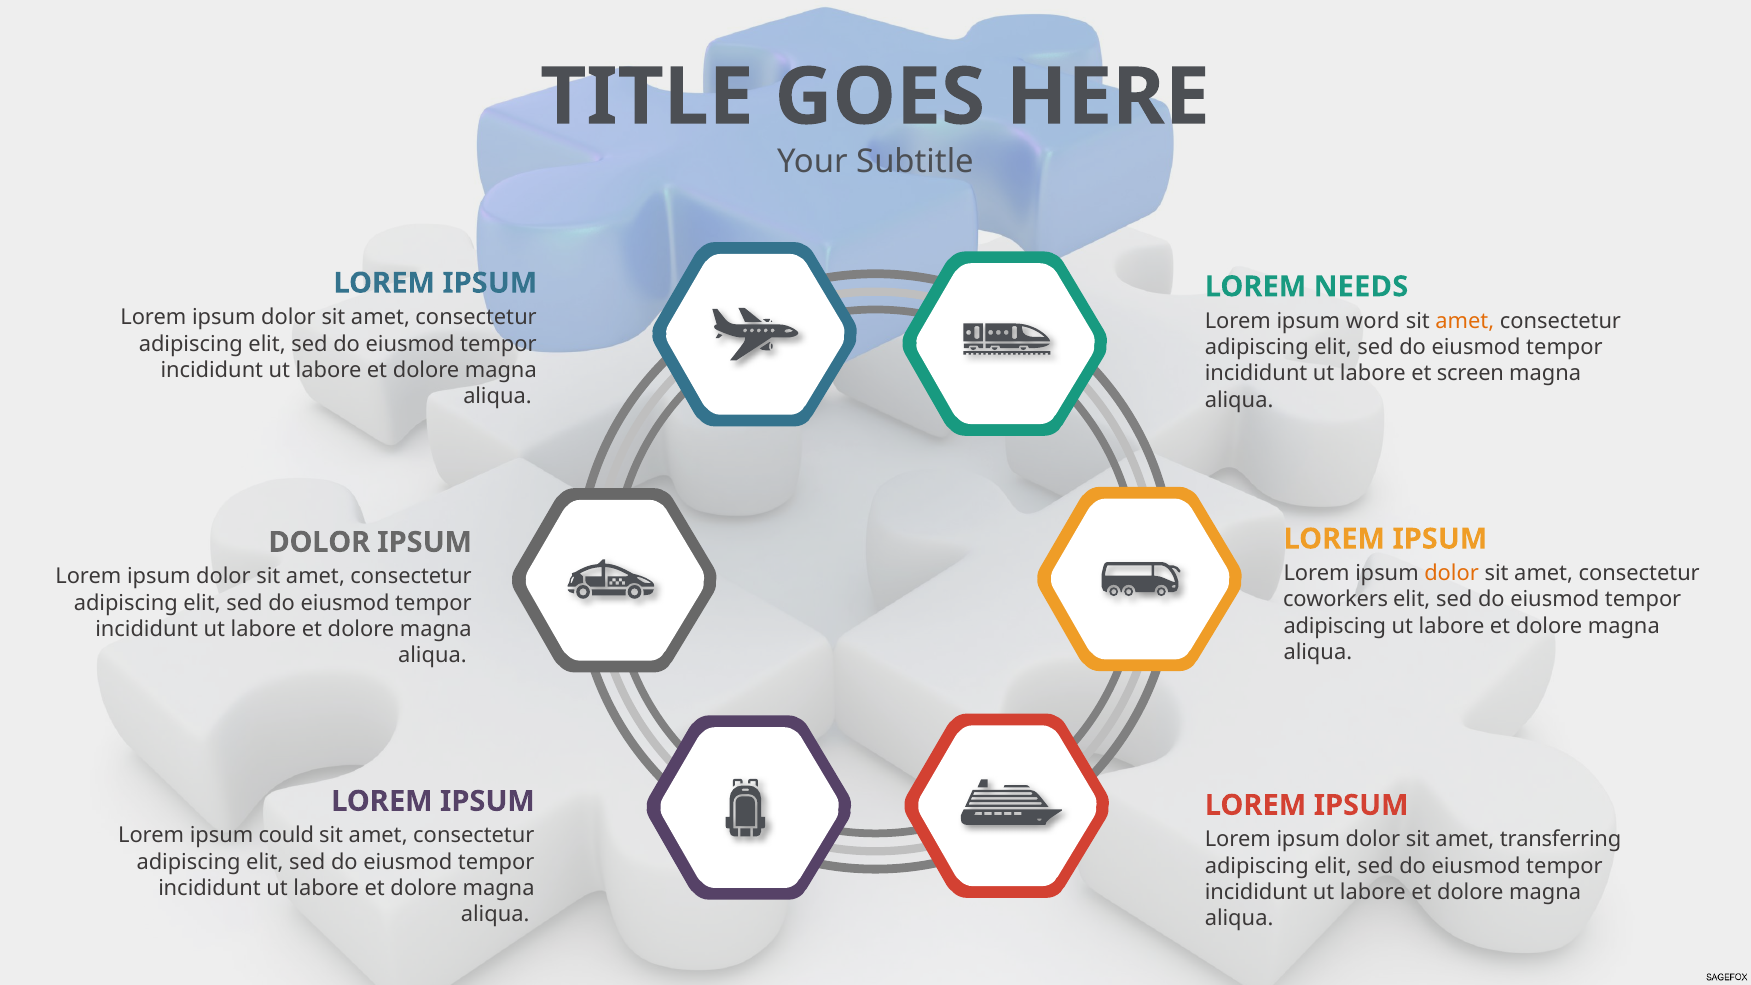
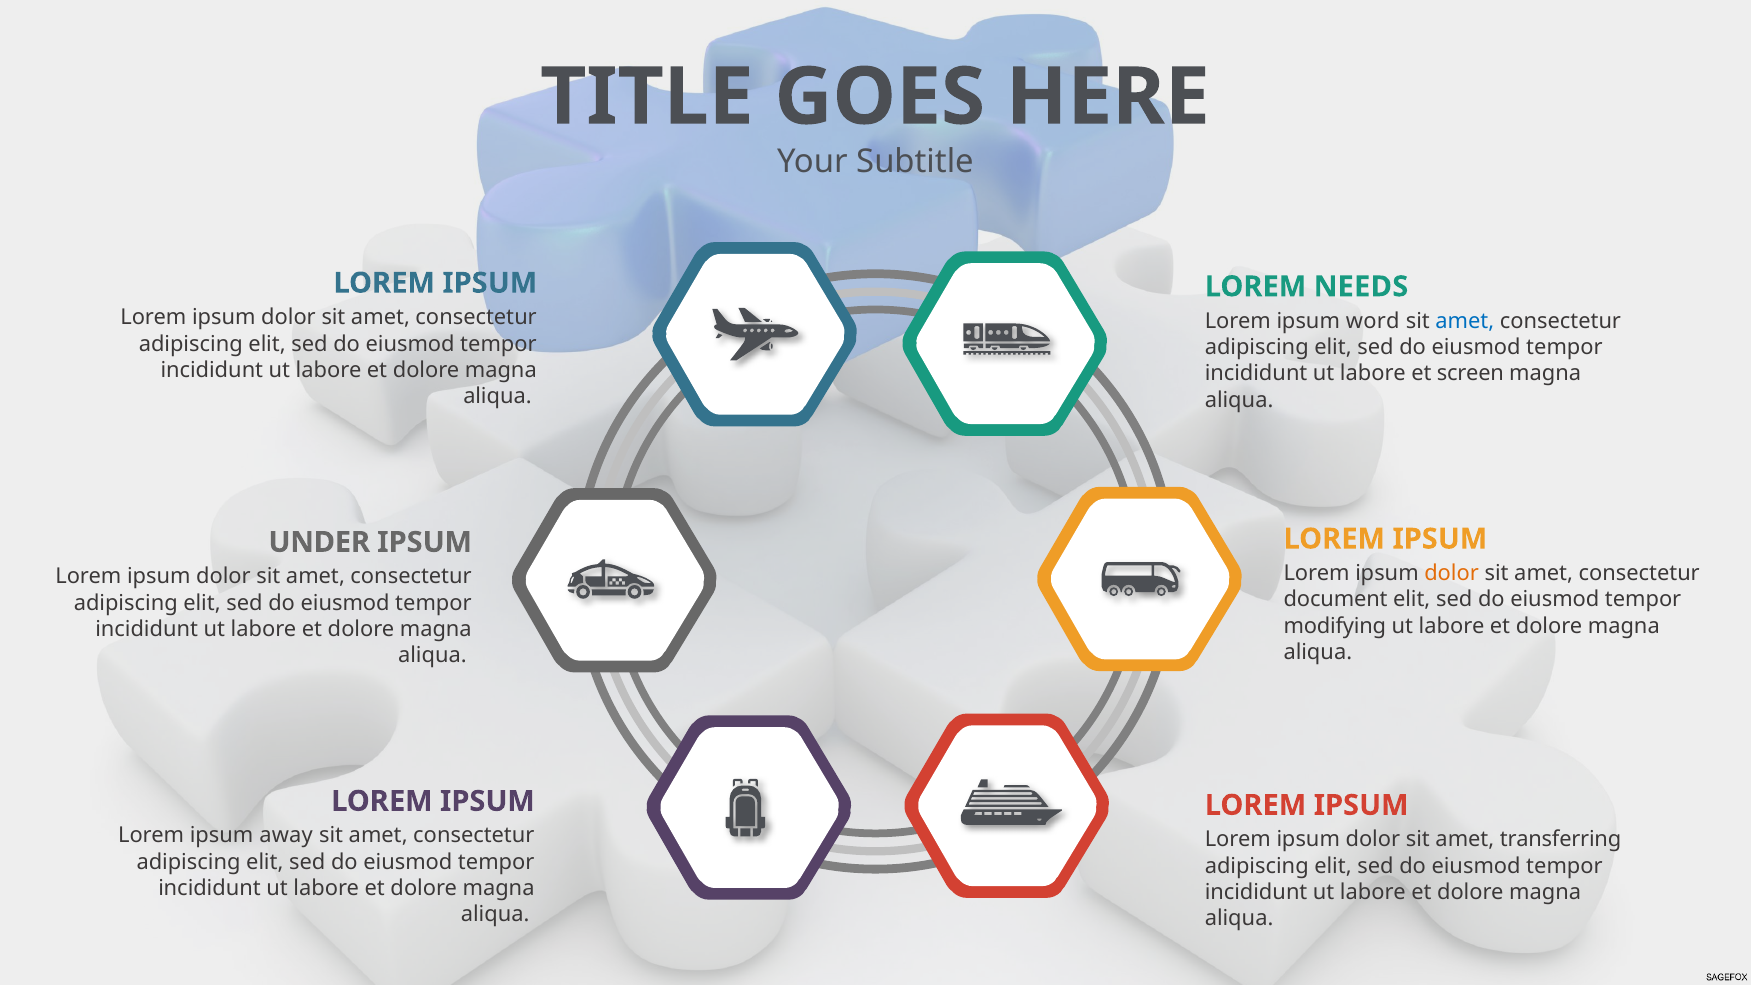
amet at (1465, 321) colour: orange -> blue
DOLOR at (319, 542): DOLOR -> UNDER
coworkers: coworkers -> document
adipiscing at (1335, 626): adipiscing -> modifying
could: could -> away
